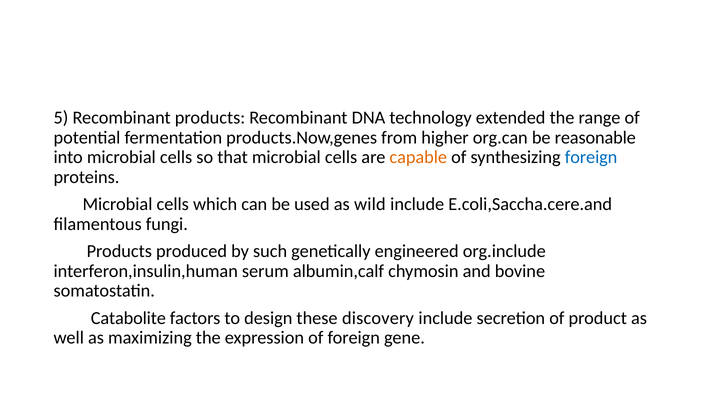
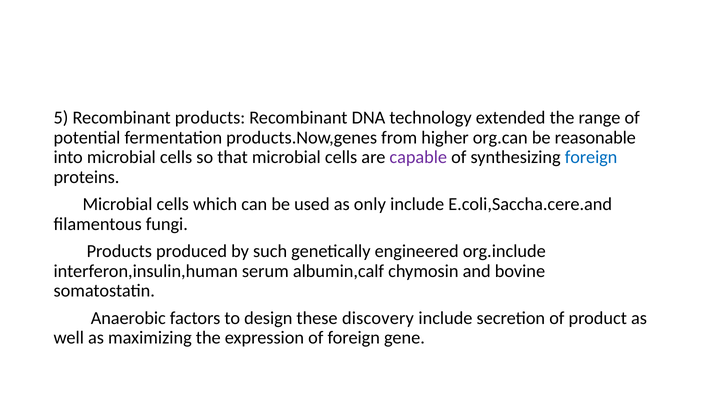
capable colour: orange -> purple
wild: wild -> only
Catabolite: Catabolite -> Anaerobic
